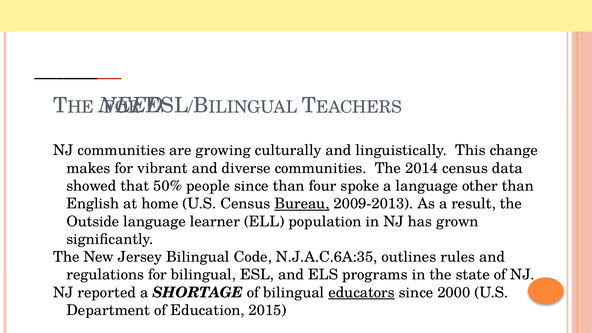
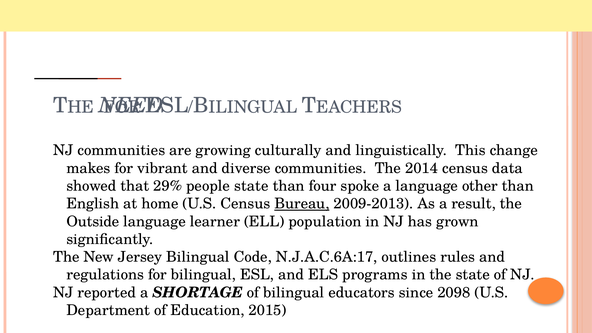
50%: 50% -> 29%
people since: since -> state
N.J.A.C.6A:35: N.J.A.C.6A:35 -> N.J.A.C.6A:17
educators underline: present -> none
2000: 2000 -> 2098
